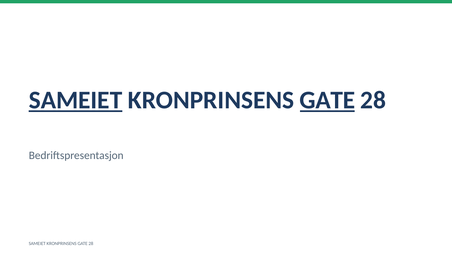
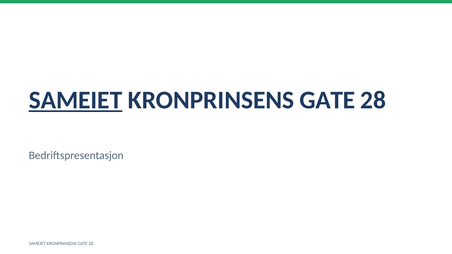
GATE at (327, 100) underline: present -> none
